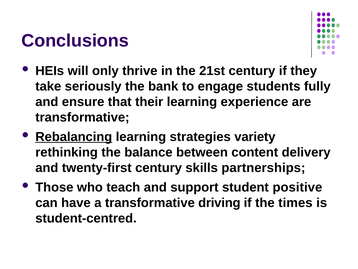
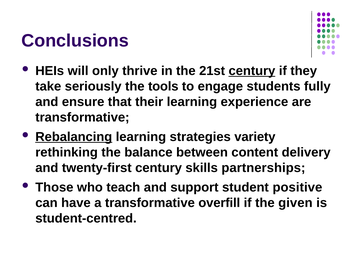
century at (252, 71) underline: none -> present
bank: bank -> tools
driving: driving -> overfill
times: times -> given
